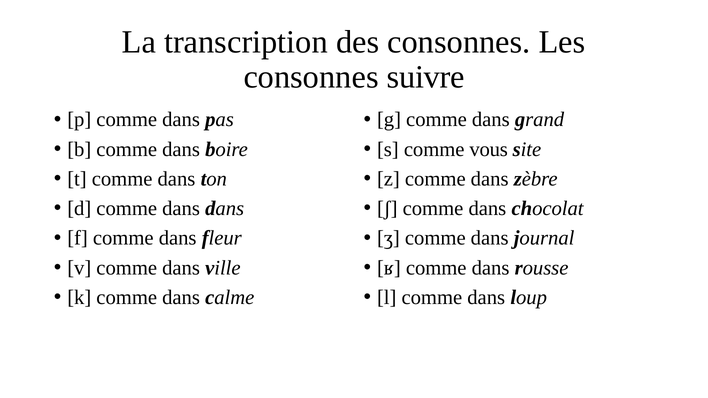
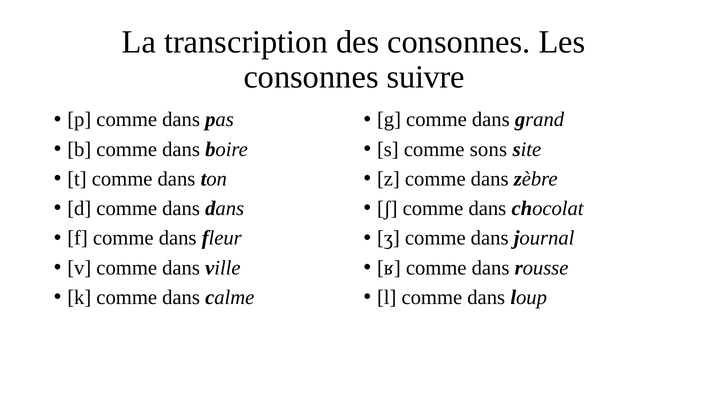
vous: vous -> sons
